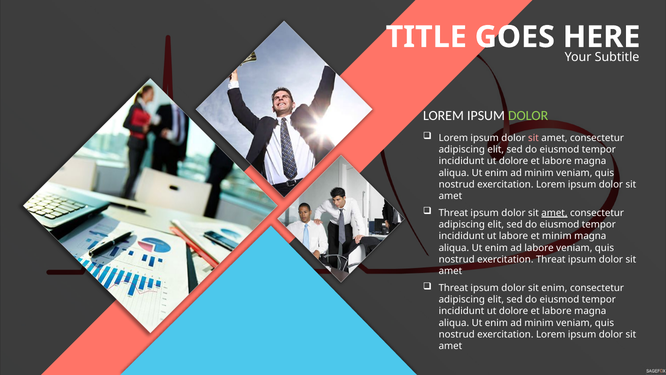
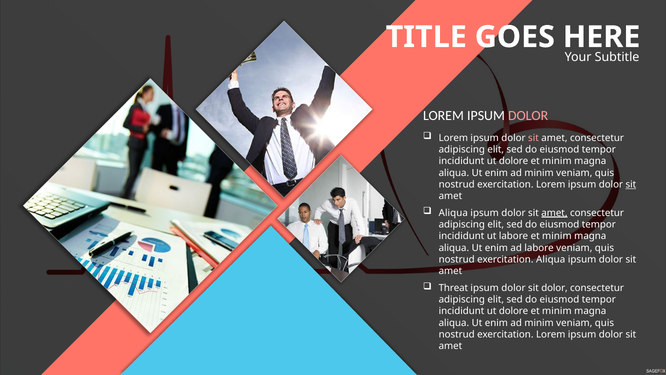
DOLOR at (528, 115) colour: light green -> pink
labore at (557, 161): labore -> minim
sit at (631, 184) underline: none -> present
Threat at (453, 213): Threat -> Aliqua
exercitation Threat: Threat -> Aliqua
sit enim: enim -> dolor
labore at (557, 311): labore -> minim
